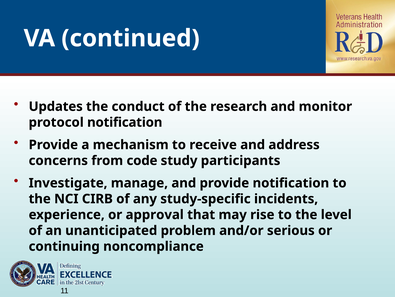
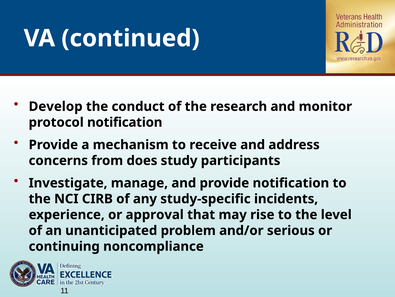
Updates: Updates -> Develop
code: code -> does
